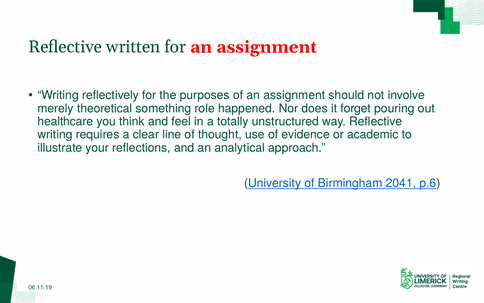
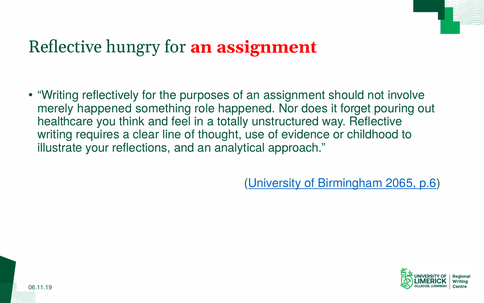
written: written -> hungry
merely theoretical: theoretical -> happened
academic: academic -> childhood
2041: 2041 -> 2065
